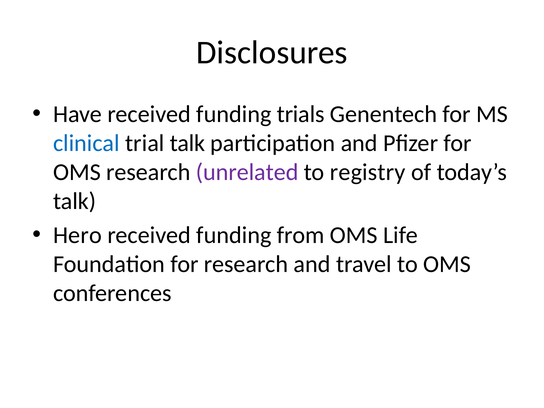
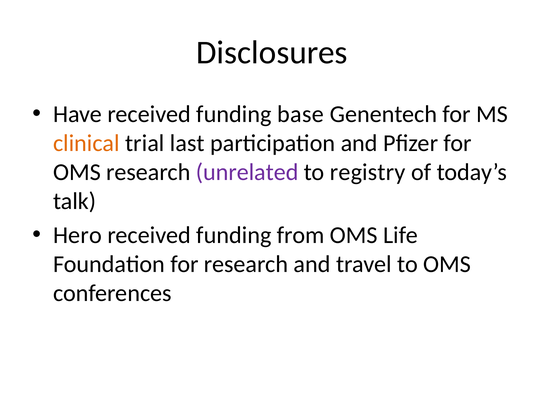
trials: trials -> base
clinical colour: blue -> orange
trial talk: talk -> last
